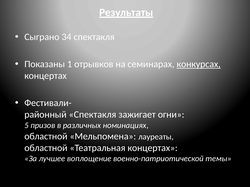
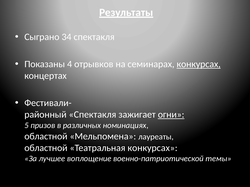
1: 1 -> 4
огни underline: none -> present
Театральная концертах: концертах -> конкурсах
